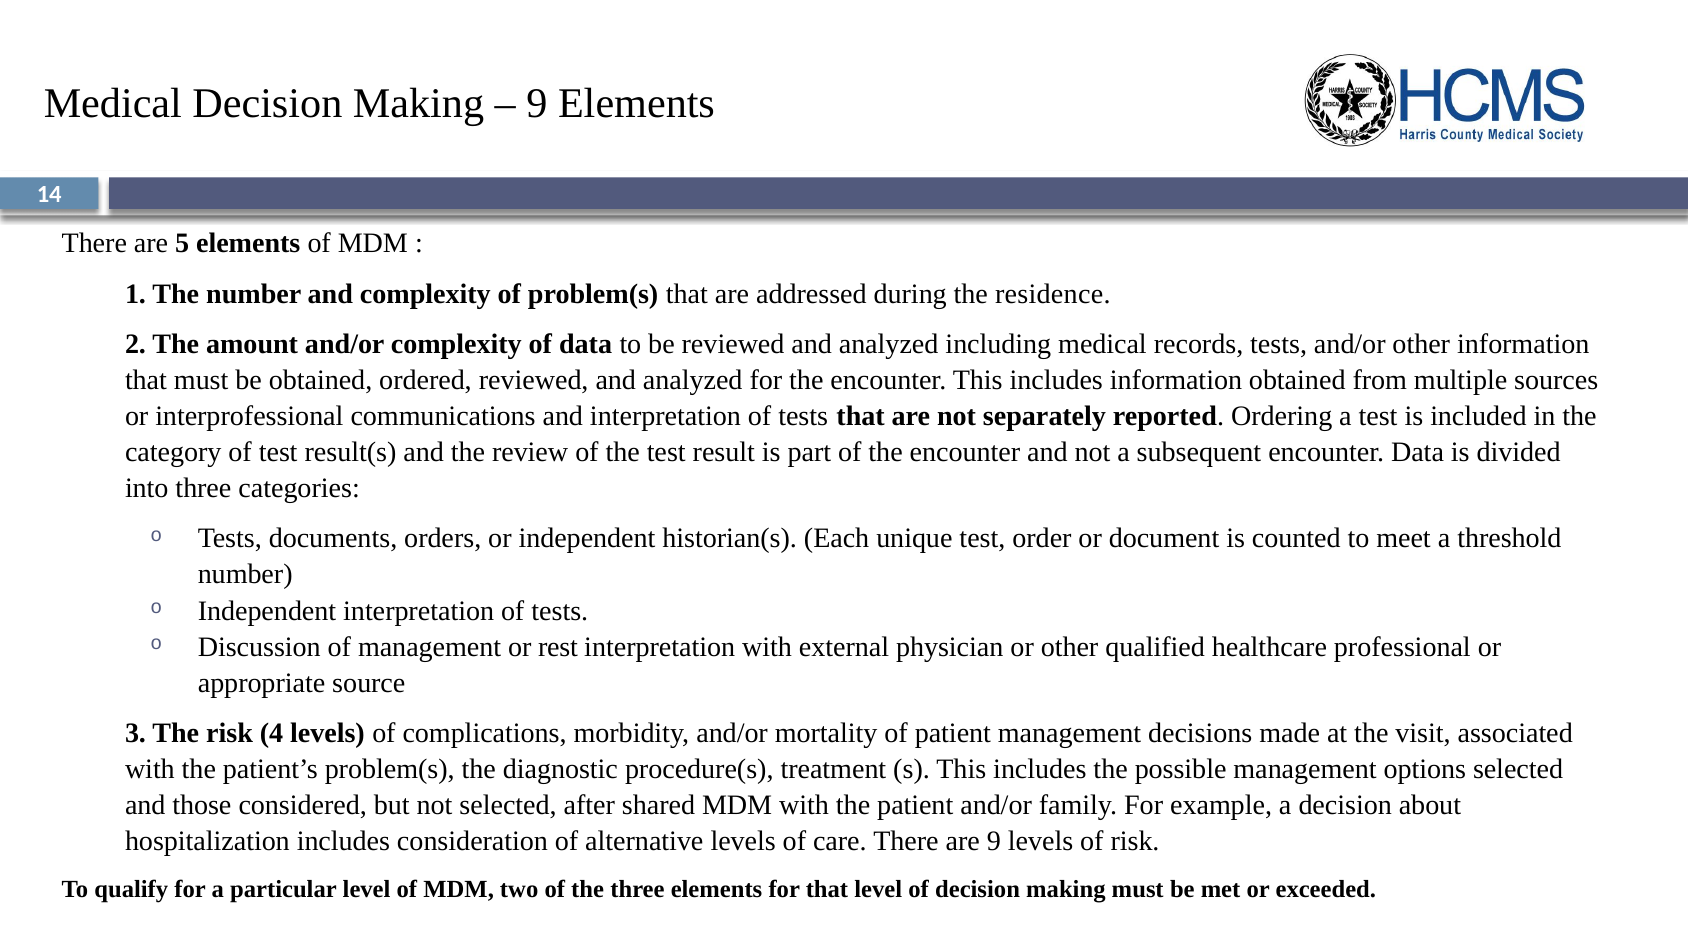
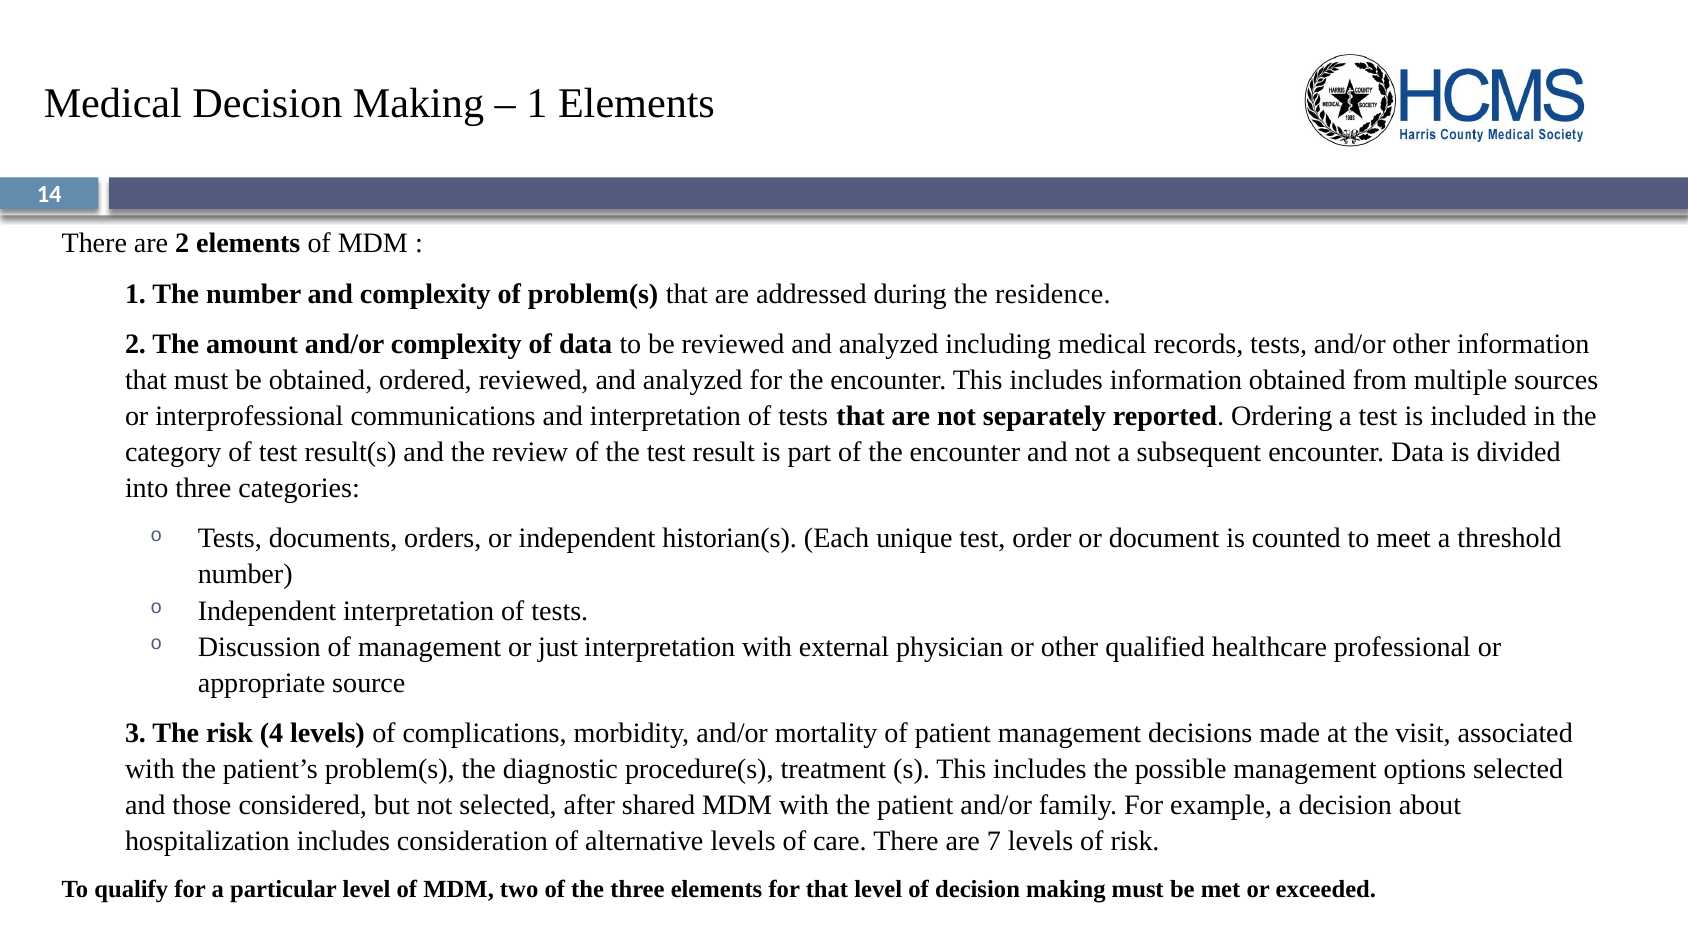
9 at (537, 103): 9 -> 1
are 5: 5 -> 2
rest: rest -> just
are 9: 9 -> 7
